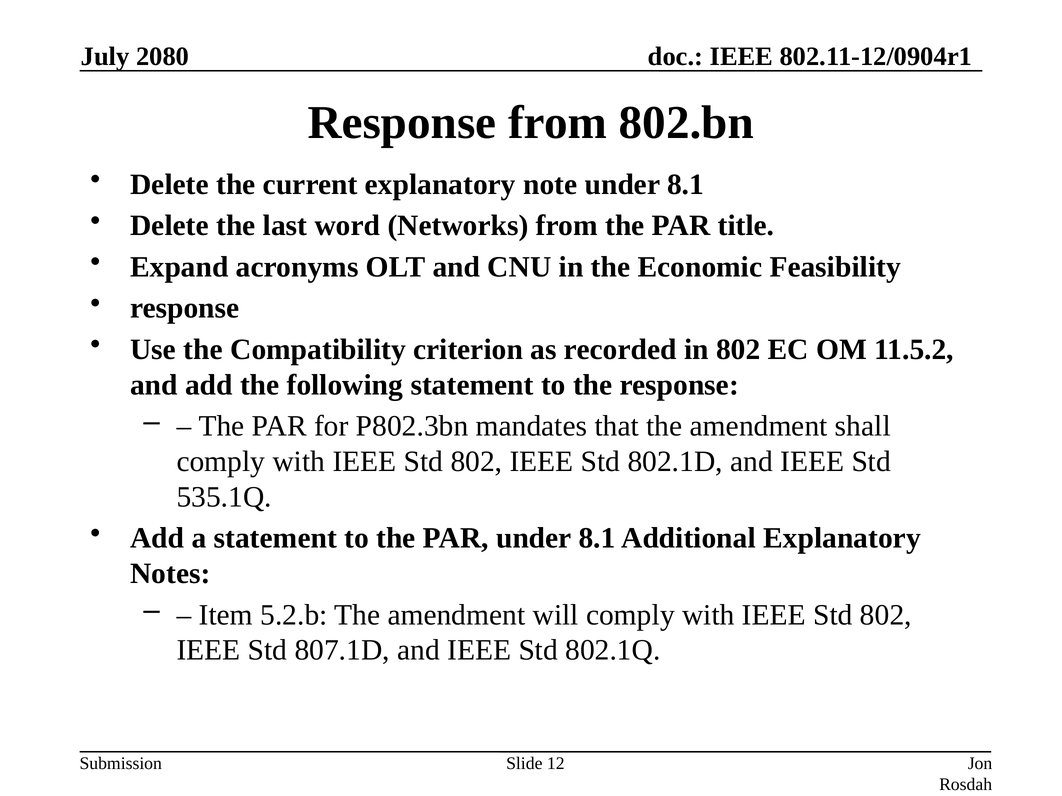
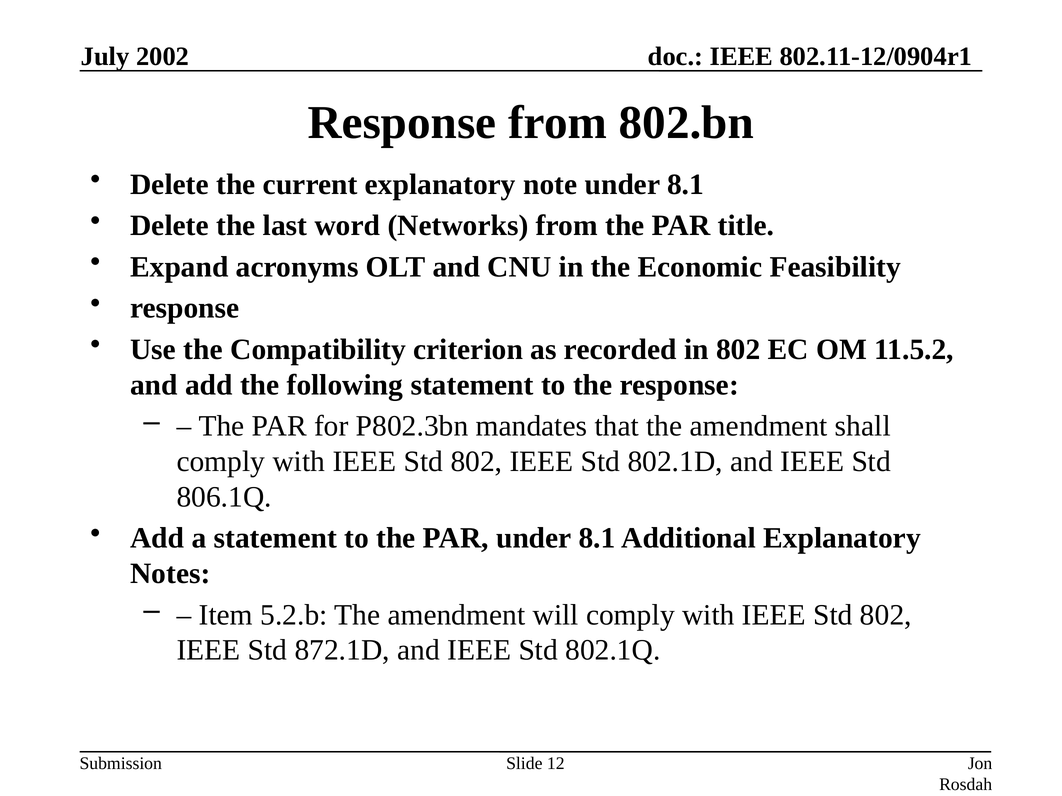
2080: 2080 -> 2002
535.1Q: 535.1Q -> 806.1Q
807.1D: 807.1D -> 872.1D
